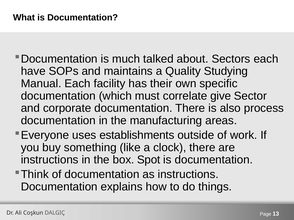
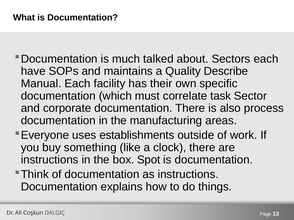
Studying: Studying -> Describe
give: give -> task
